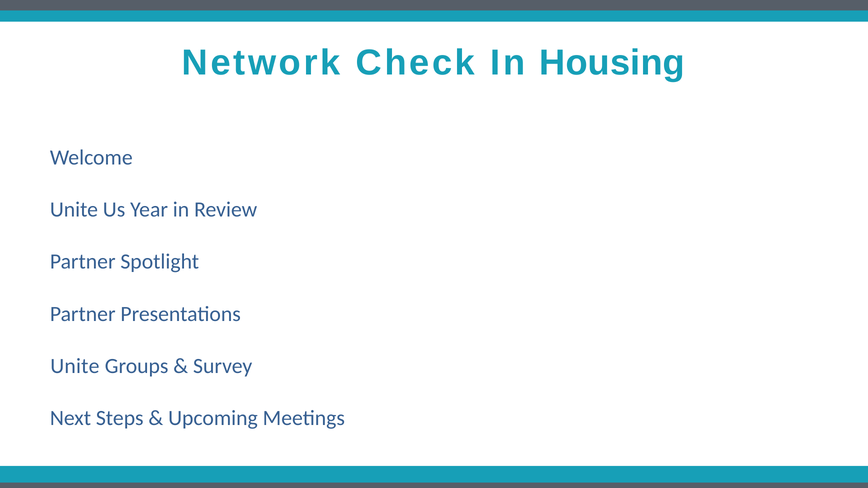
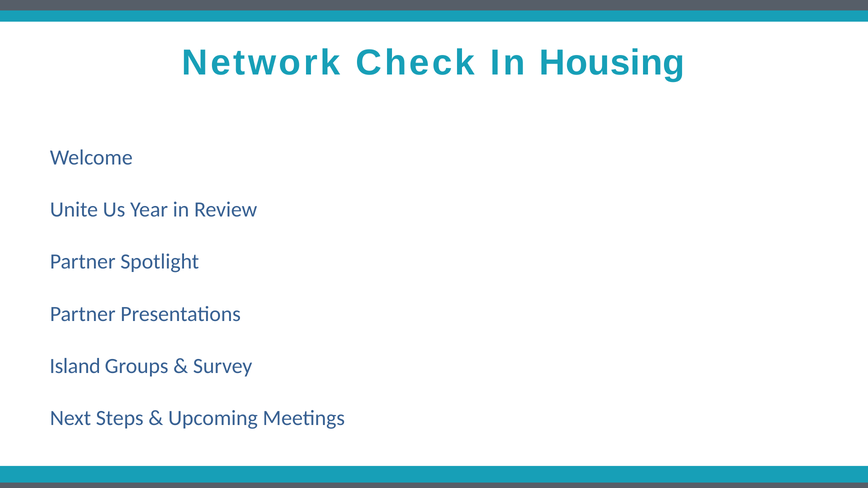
Unite at (75, 366): Unite -> Island
